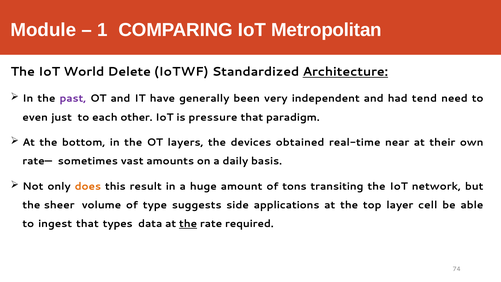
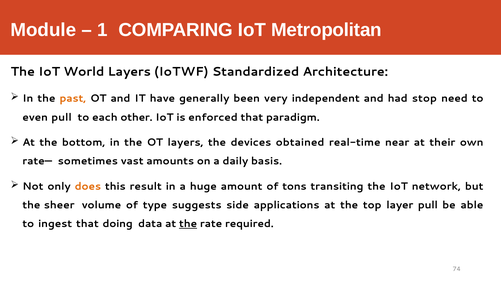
World Delete: Delete -> Layers
Architecture underline: present -> none
past colour: purple -> orange
tend: tend -> stop
even just: just -> pull
pressure: pressure -> enforced
layer cell: cell -> pull
types: types -> doing
